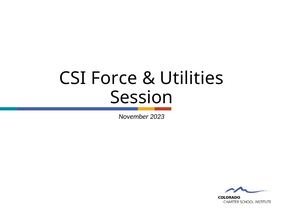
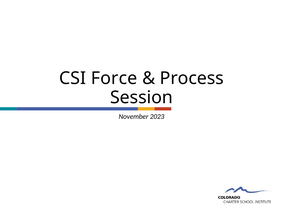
Utilities: Utilities -> Process
